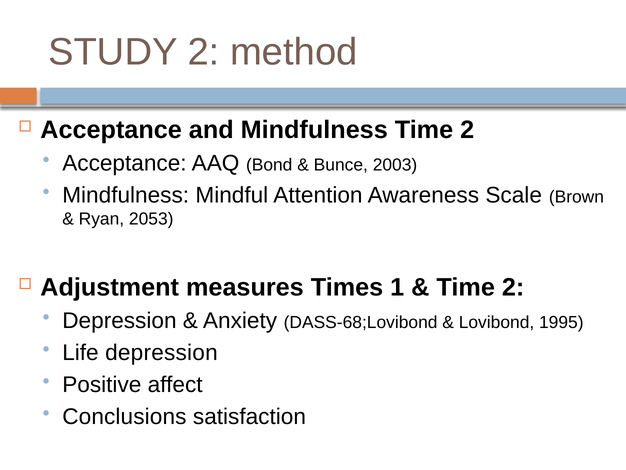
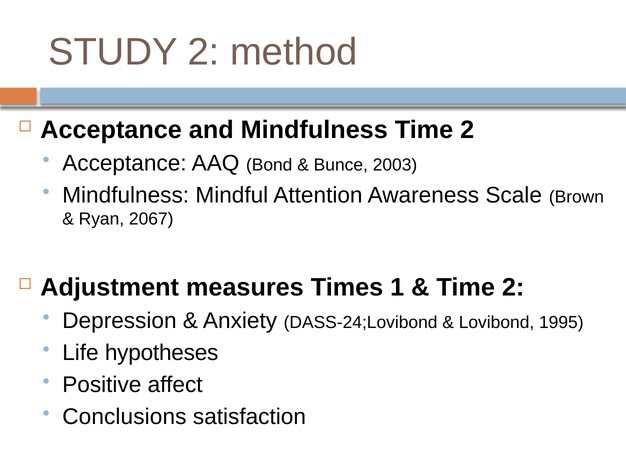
2053: 2053 -> 2067
DASS-68;Lovibond: DASS-68;Lovibond -> DASS-24;Lovibond
Life depression: depression -> hypotheses
